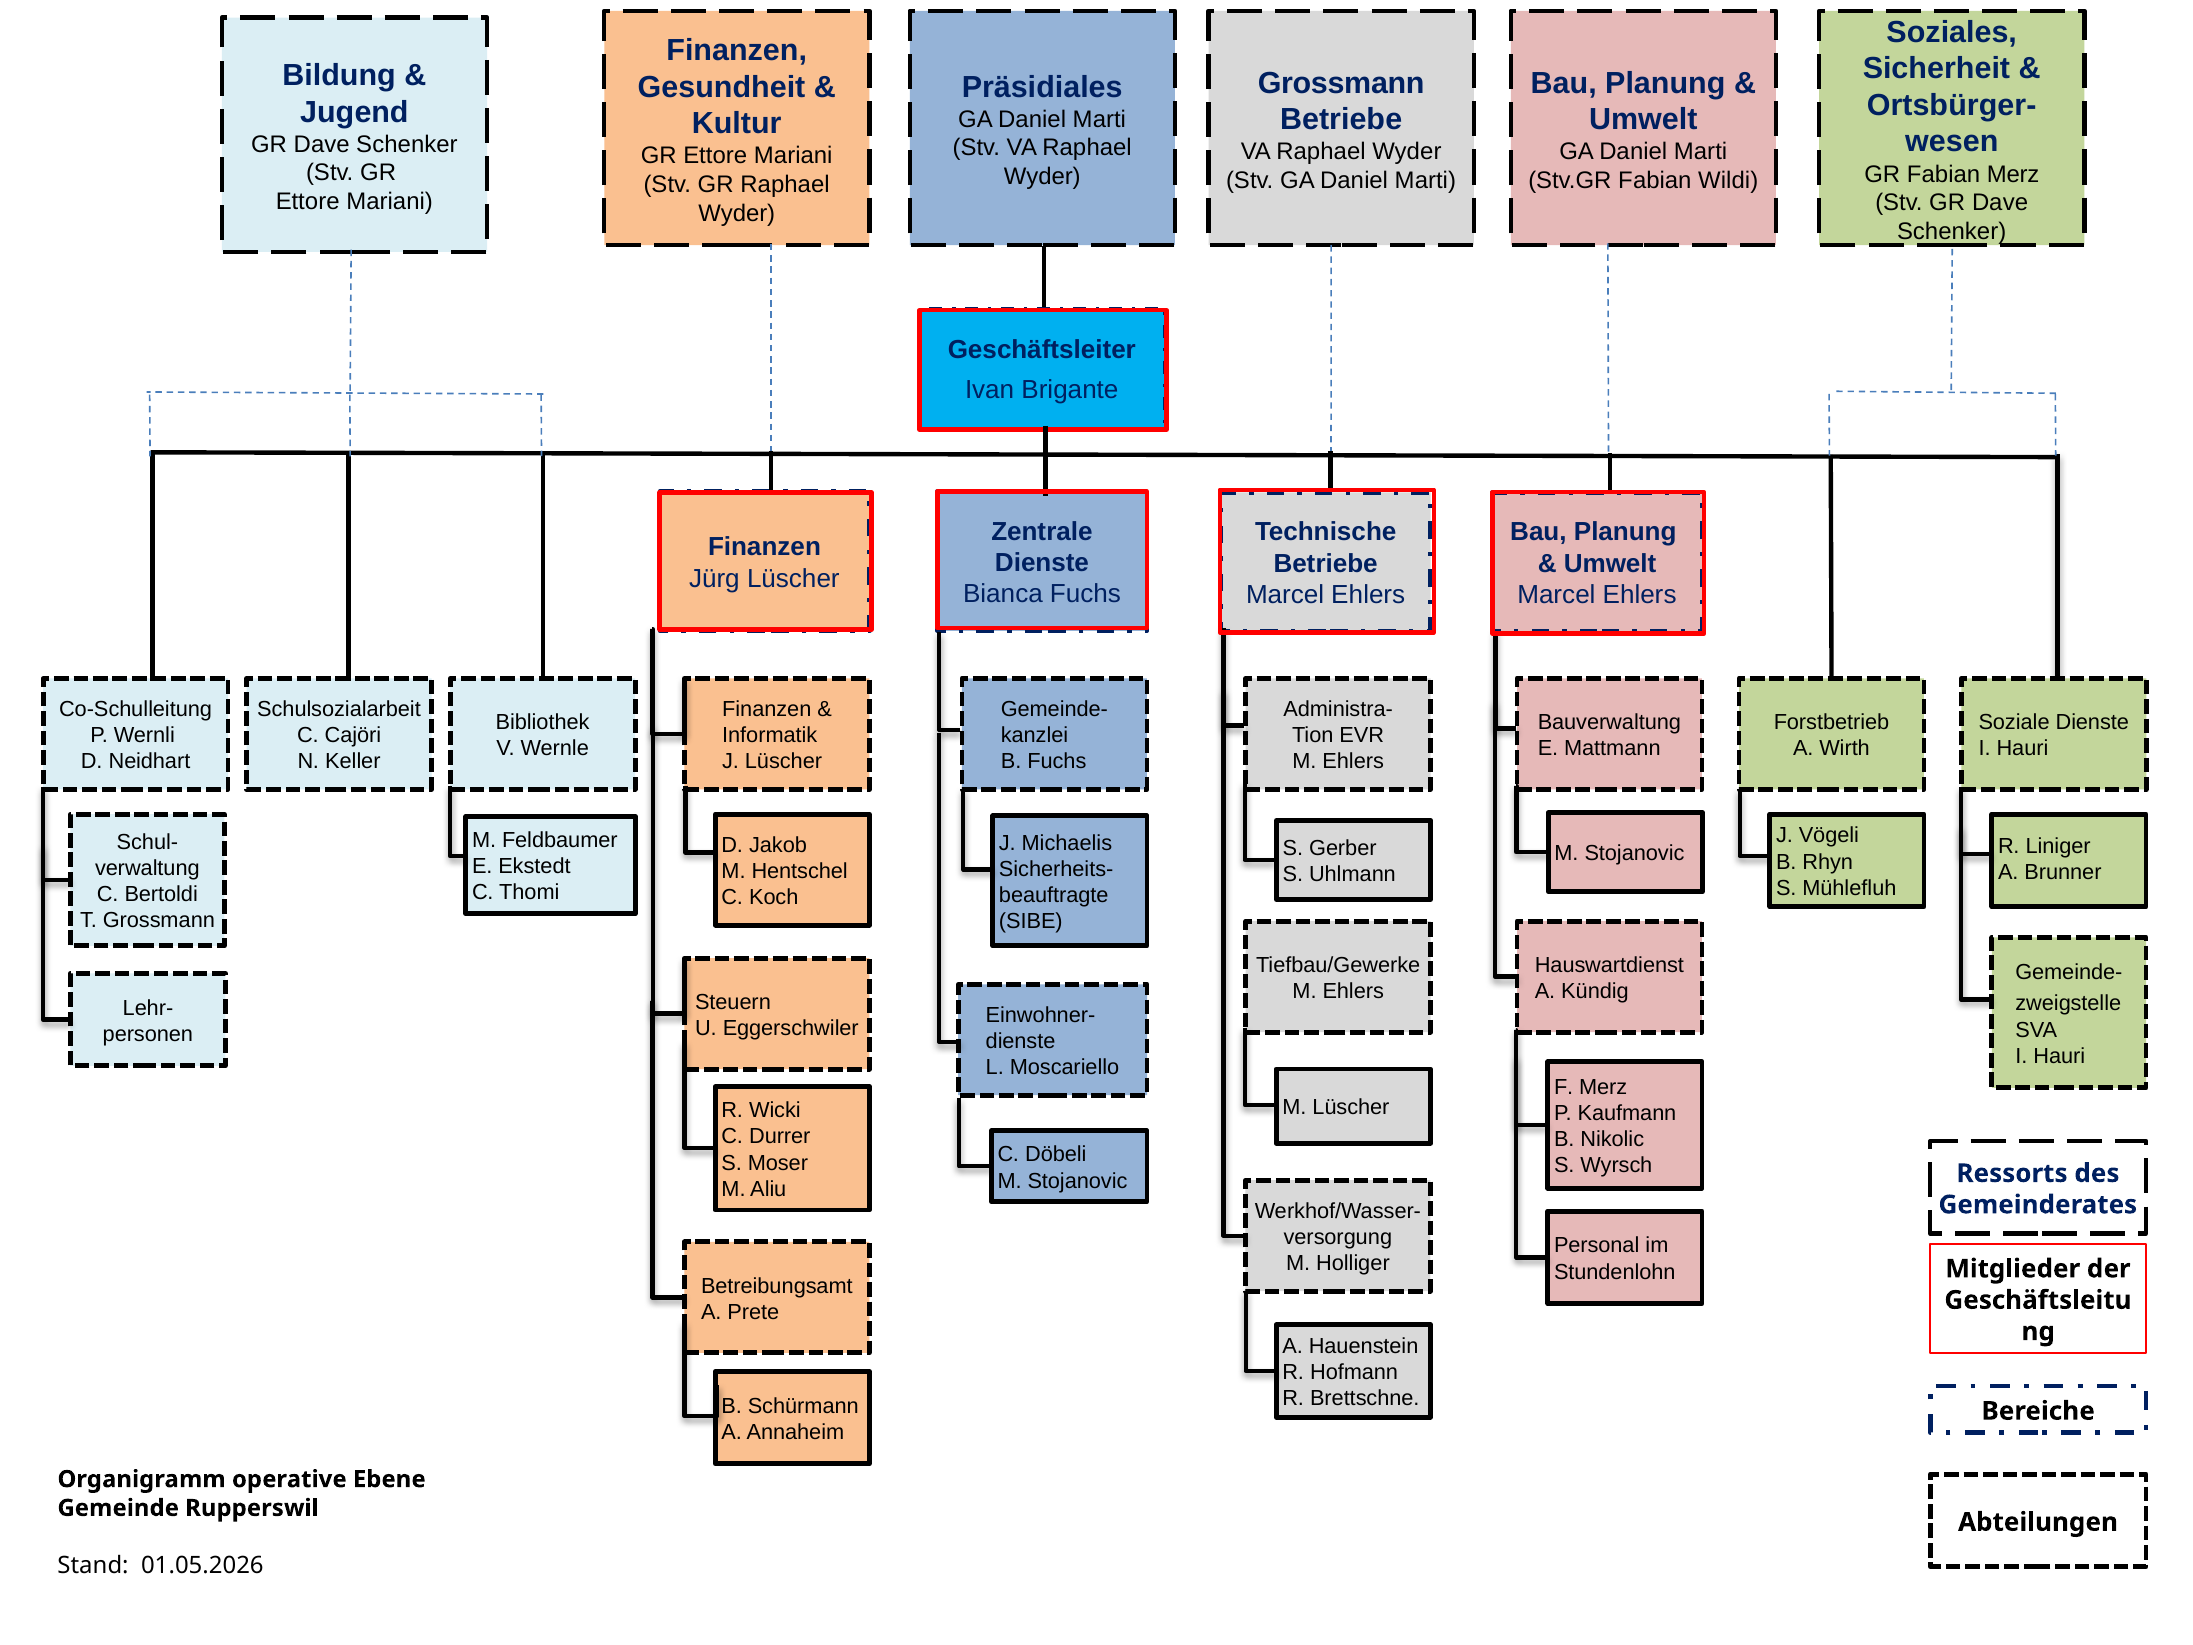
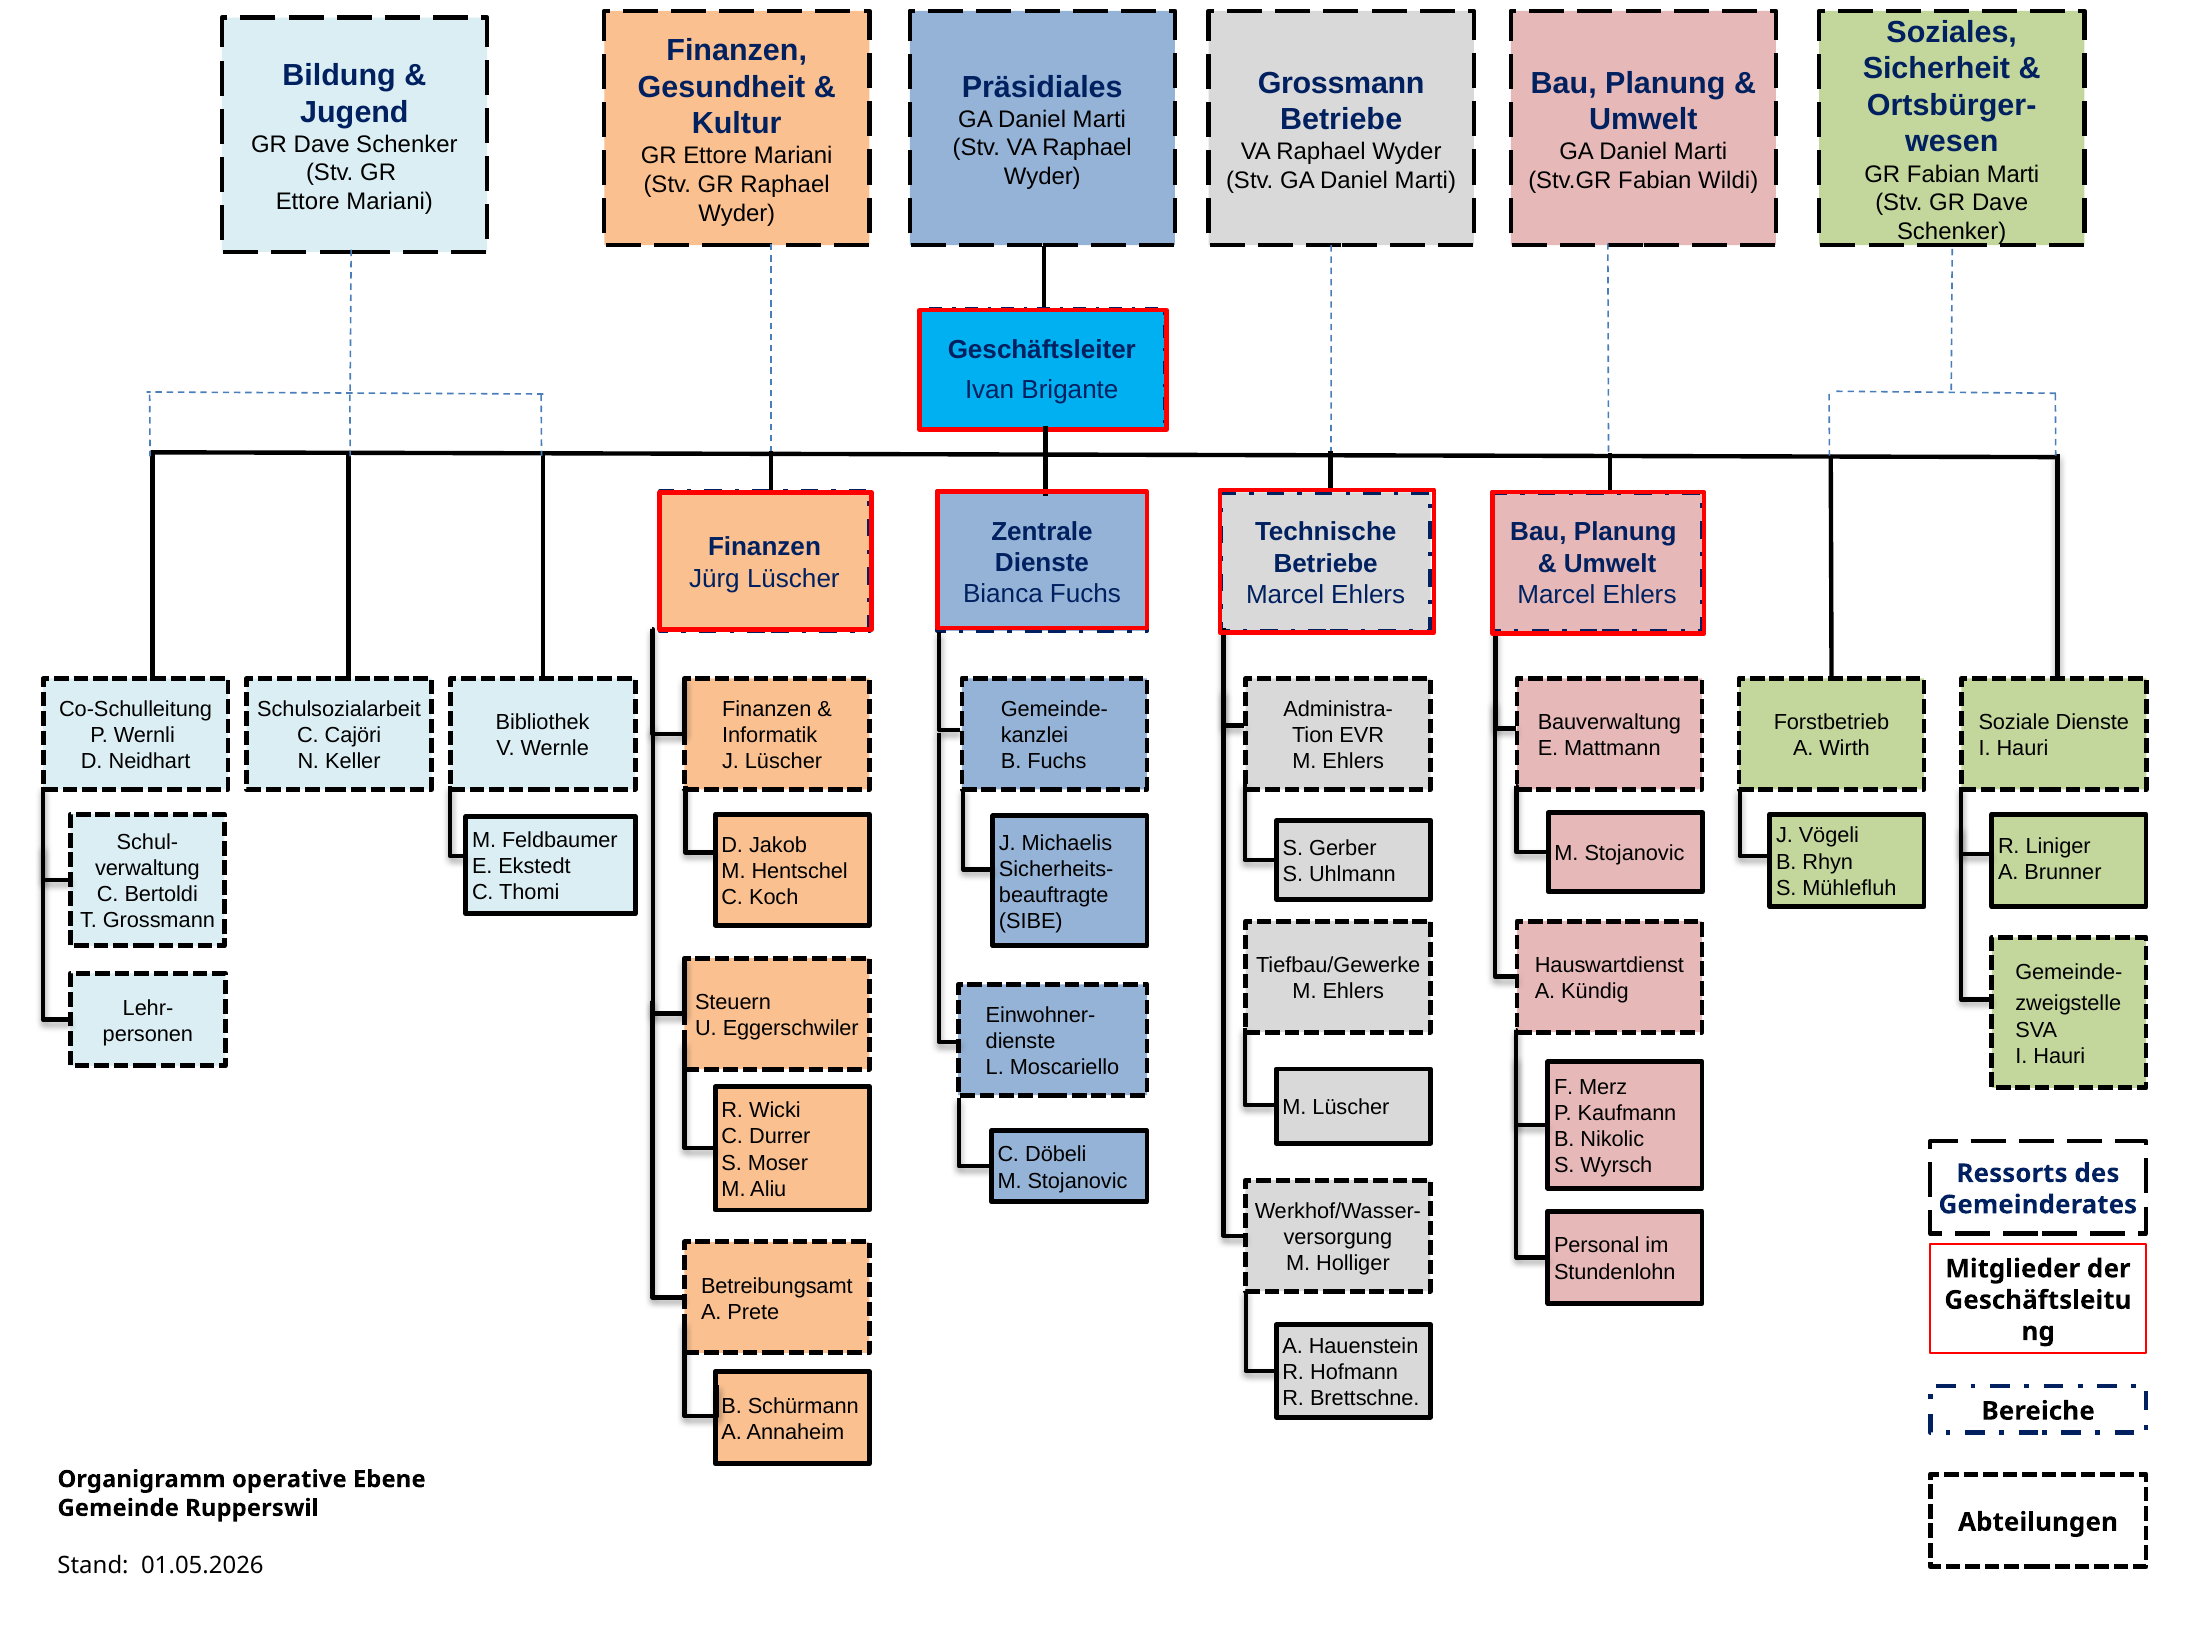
Fabian Merz: Merz -> Marti
